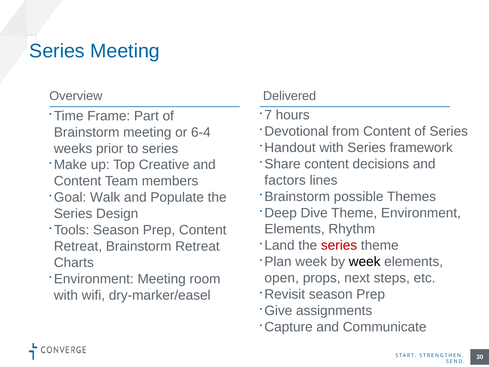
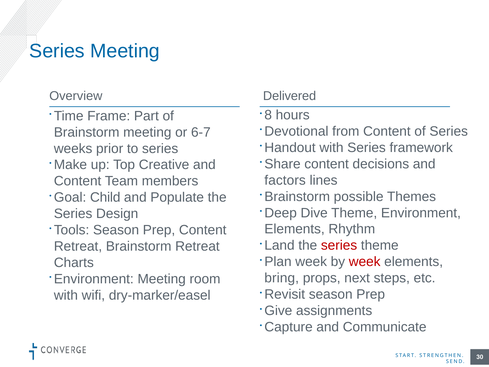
7: 7 -> 8
6-4: 6-4 -> 6-7
Walk: Walk -> Child
week at (365, 262) colour: black -> red
open: open -> bring
